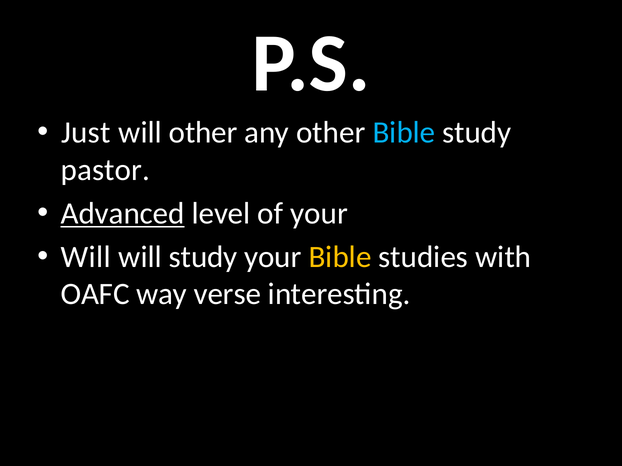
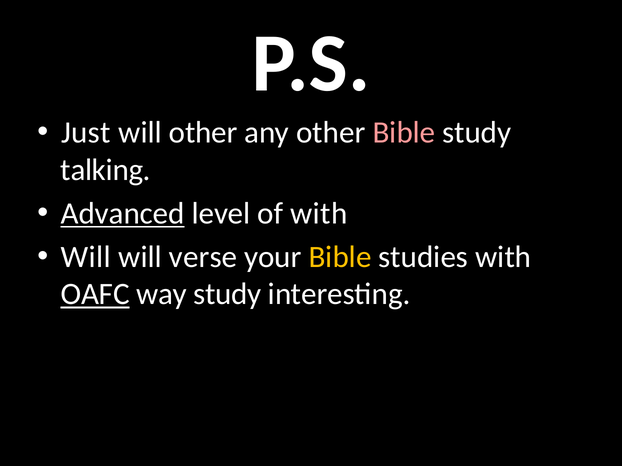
Bible at (404, 133) colour: light blue -> pink
pastor: pastor -> talking
of your: your -> with
will study: study -> verse
OAFC underline: none -> present
way verse: verse -> study
